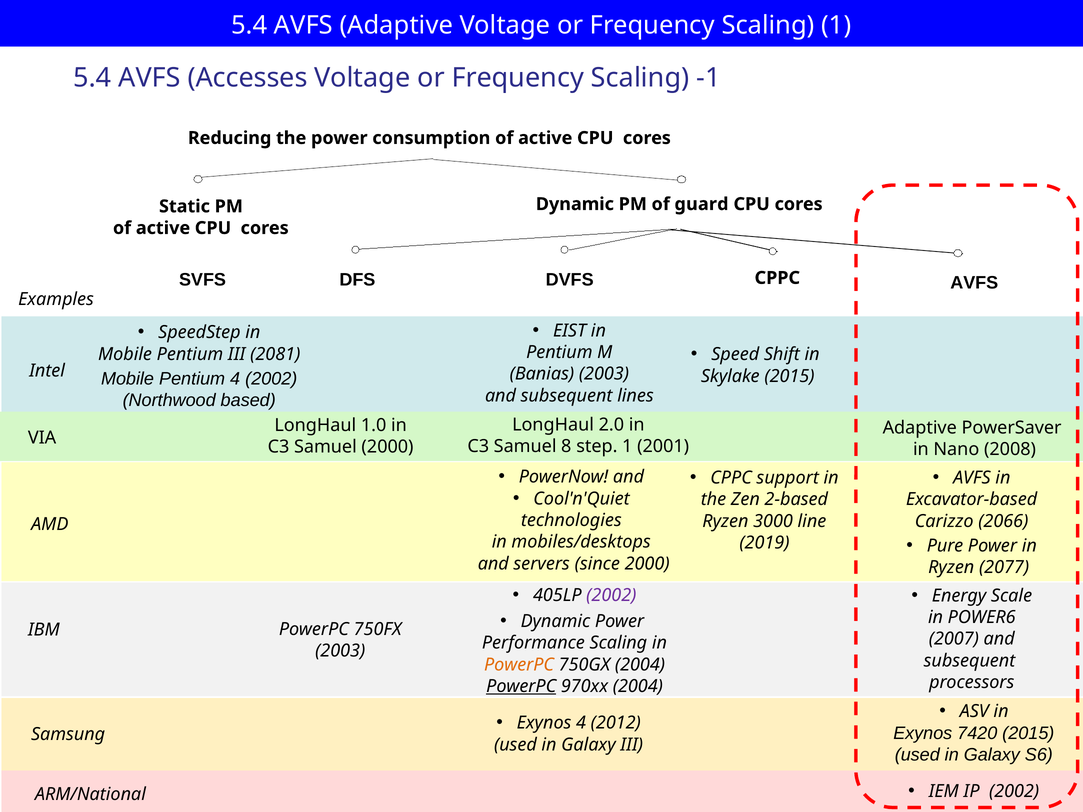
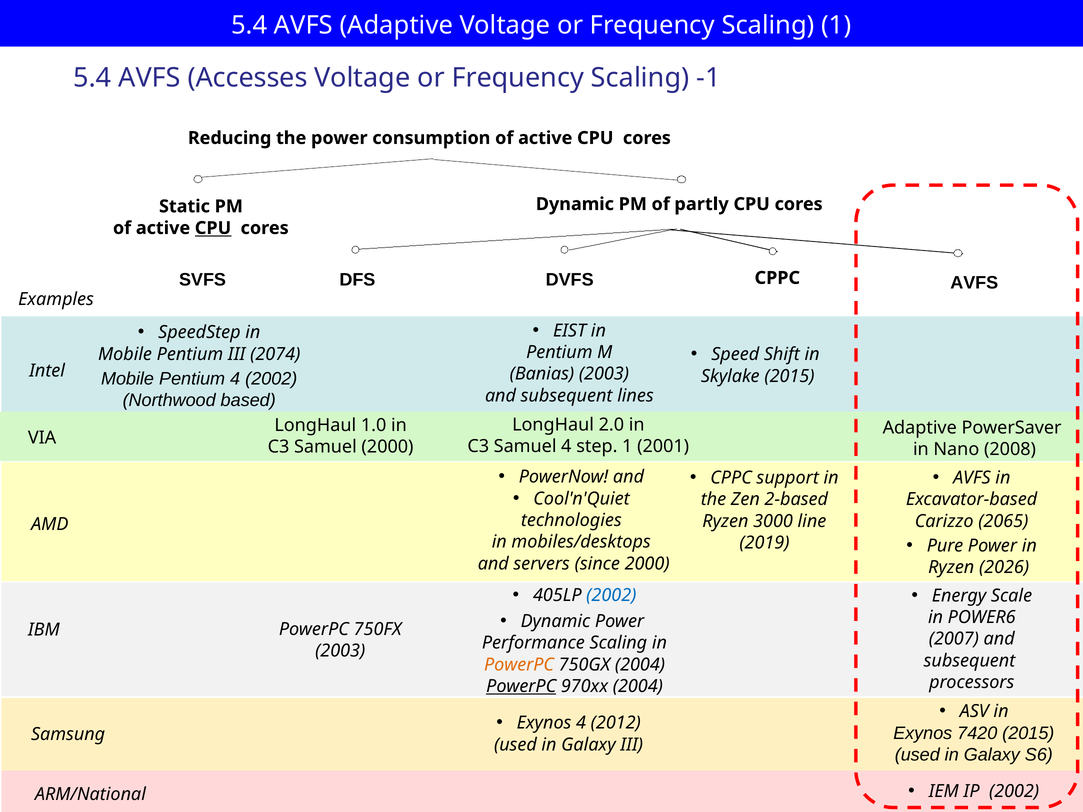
guard: guard -> partly
CPU at (213, 228) underline: none -> present
2081: 2081 -> 2074
Samuel 8: 8 -> 4
2066: 2066 -> 2065
2077: 2077 -> 2026
2002 at (611, 595) colour: purple -> blue
